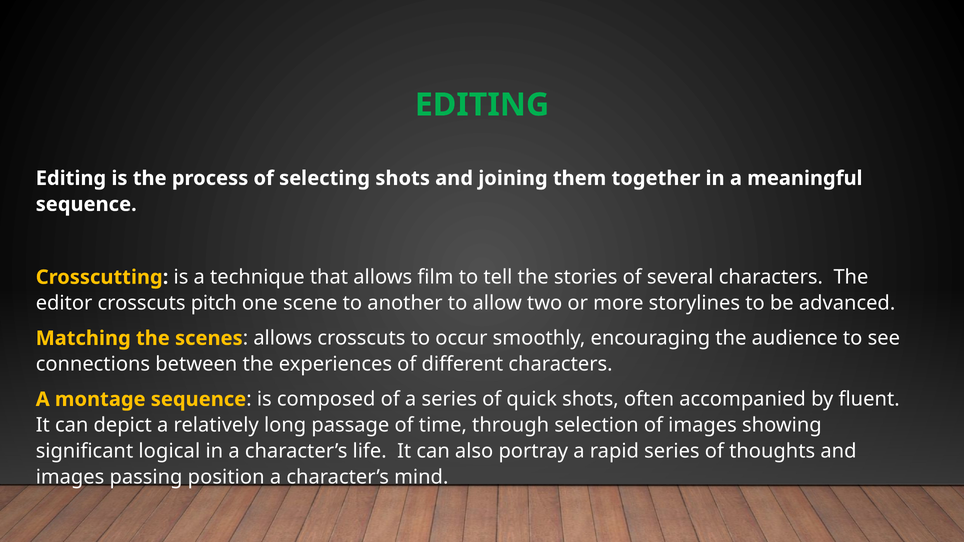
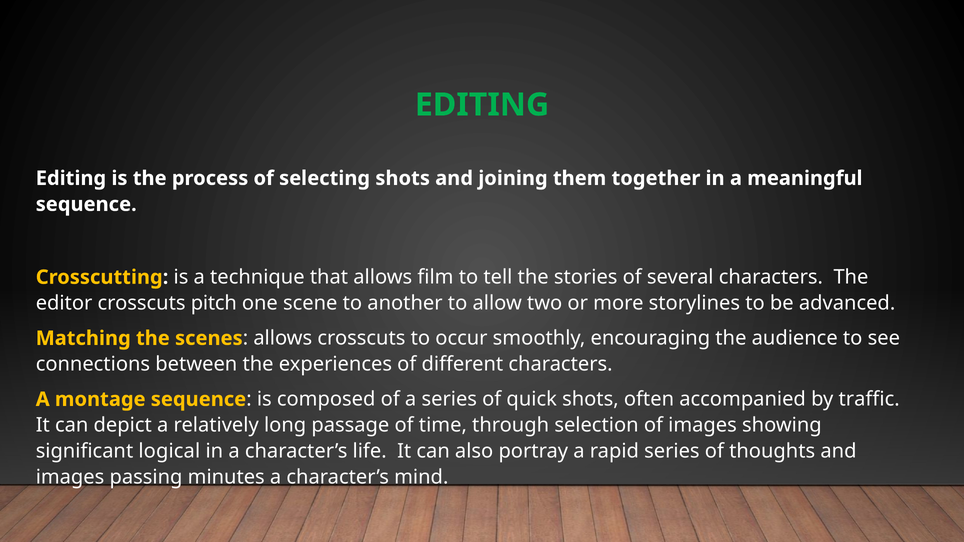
fluent: fluent -> traffic
position: position -> minutes
